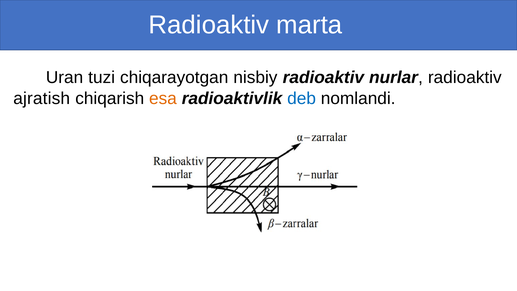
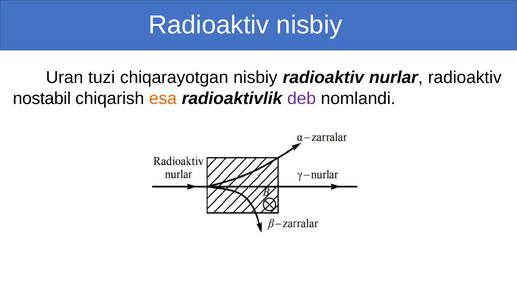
Radioaktiv marta: marta -> nisbiy
ajratish: ajratish -> nostabil
deb colour: blue -> purple
